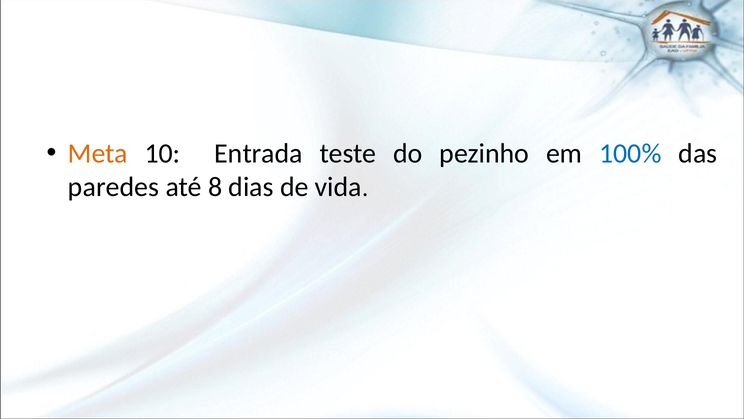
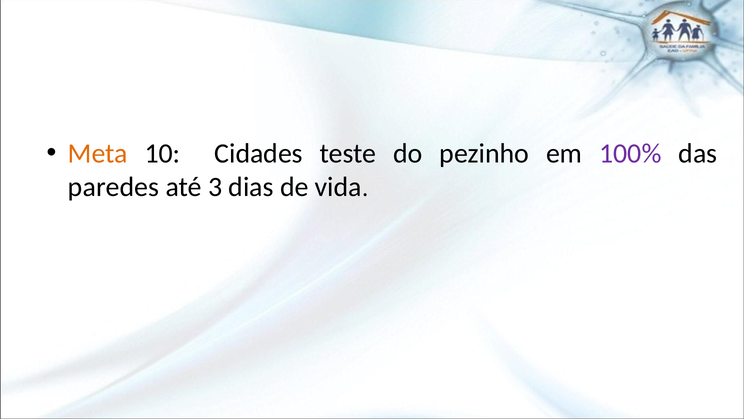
Entrada: Entrada -> Cidades
100% colour: blue -> purple
8: 8 -> 3
